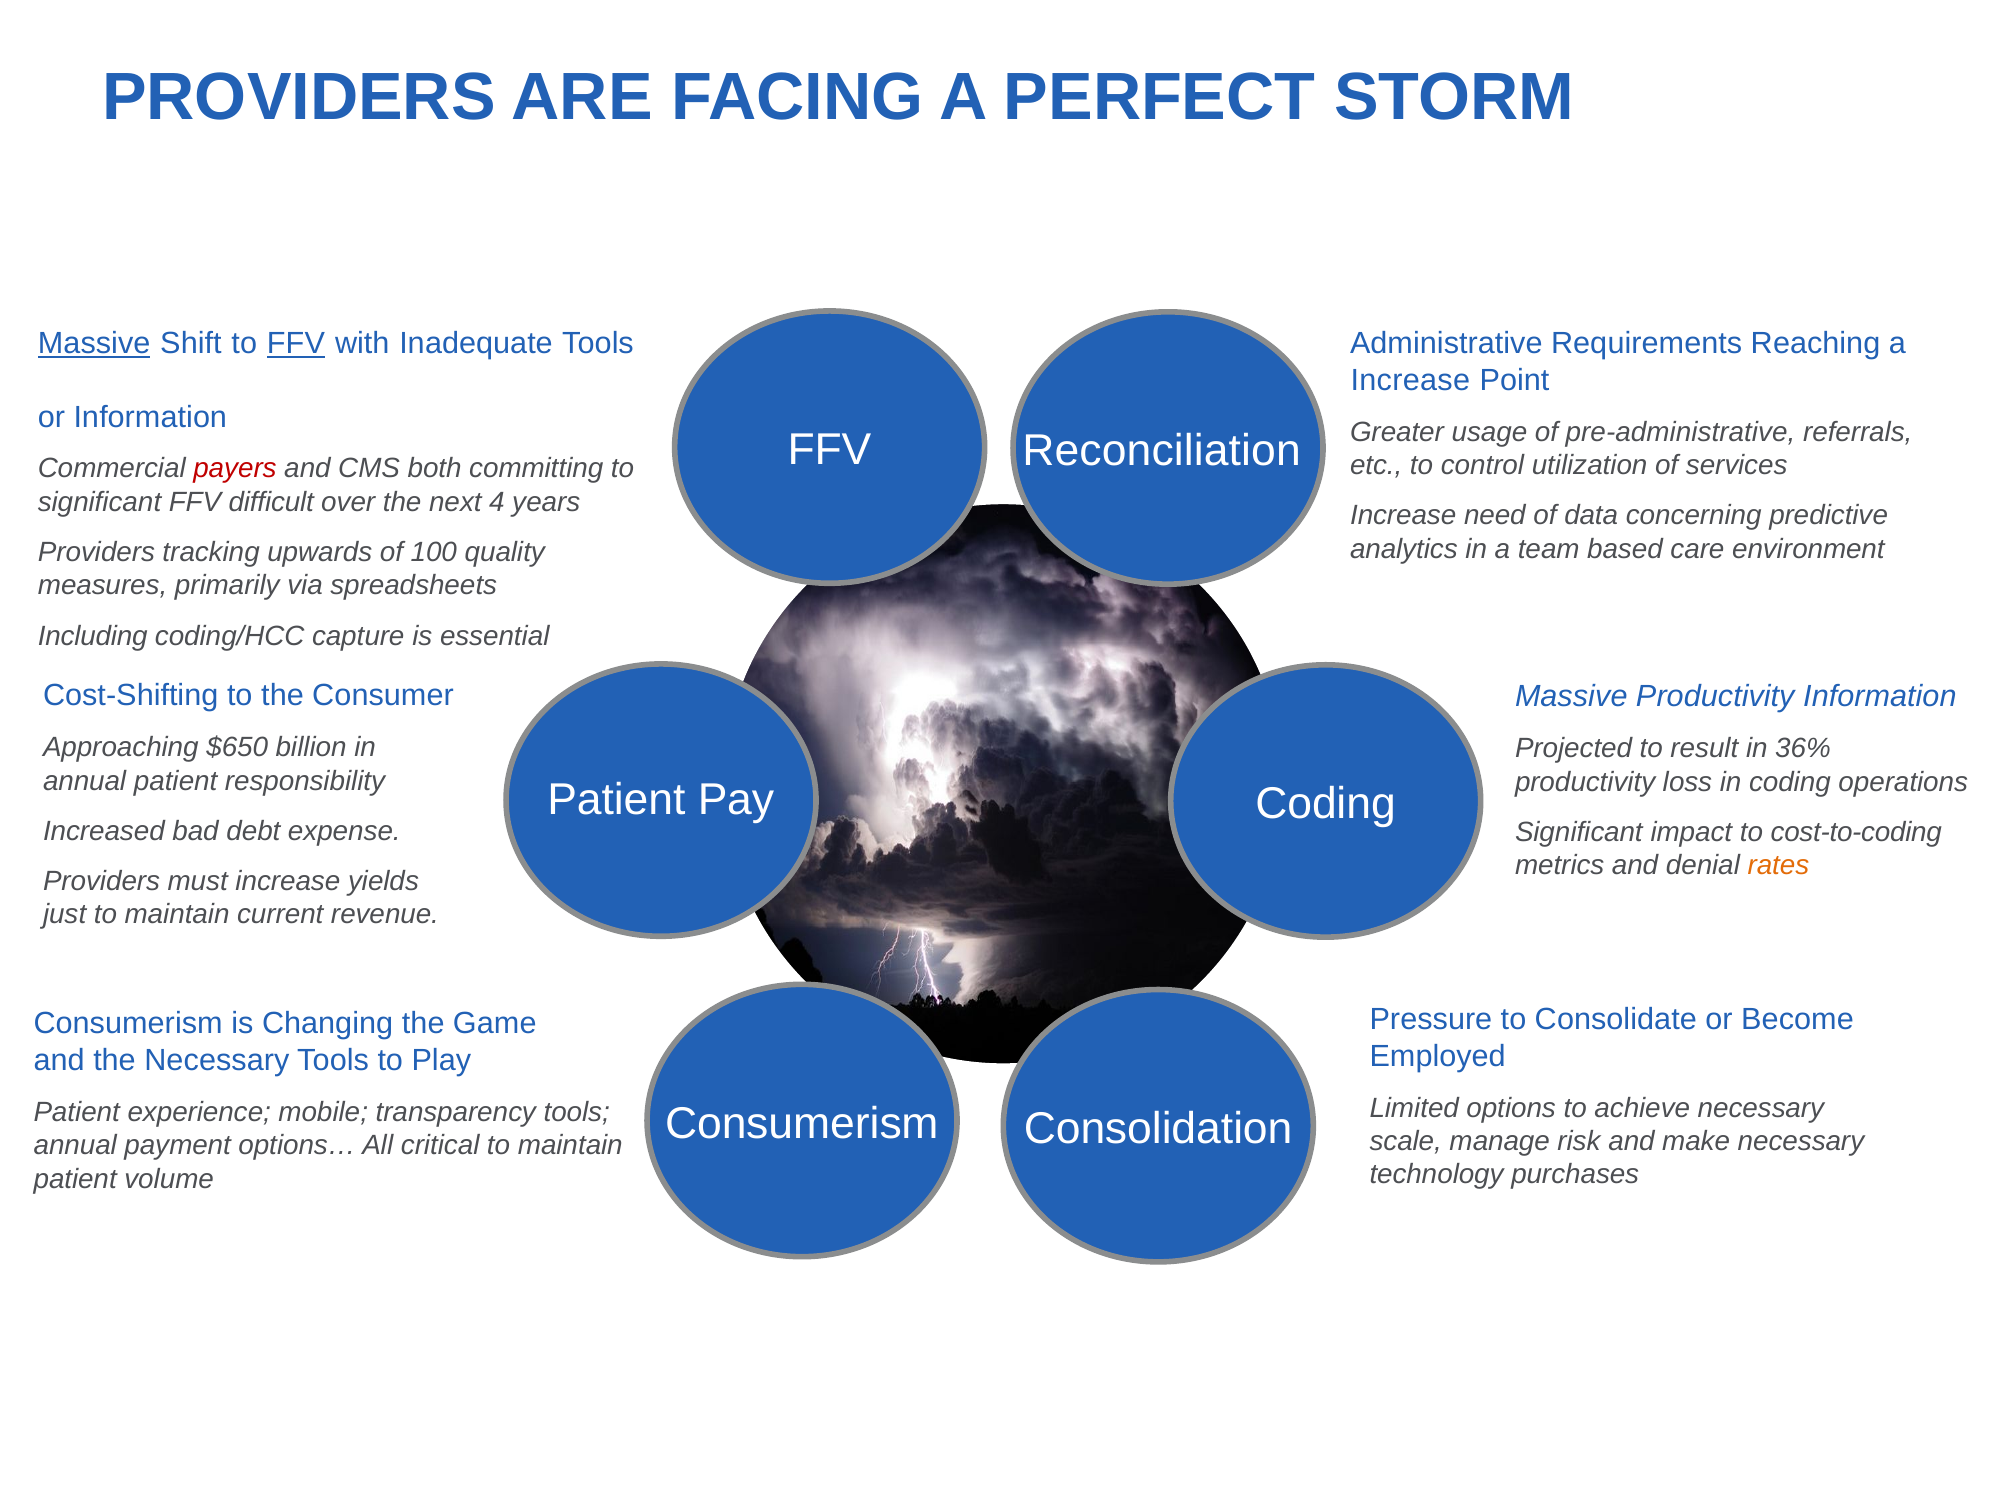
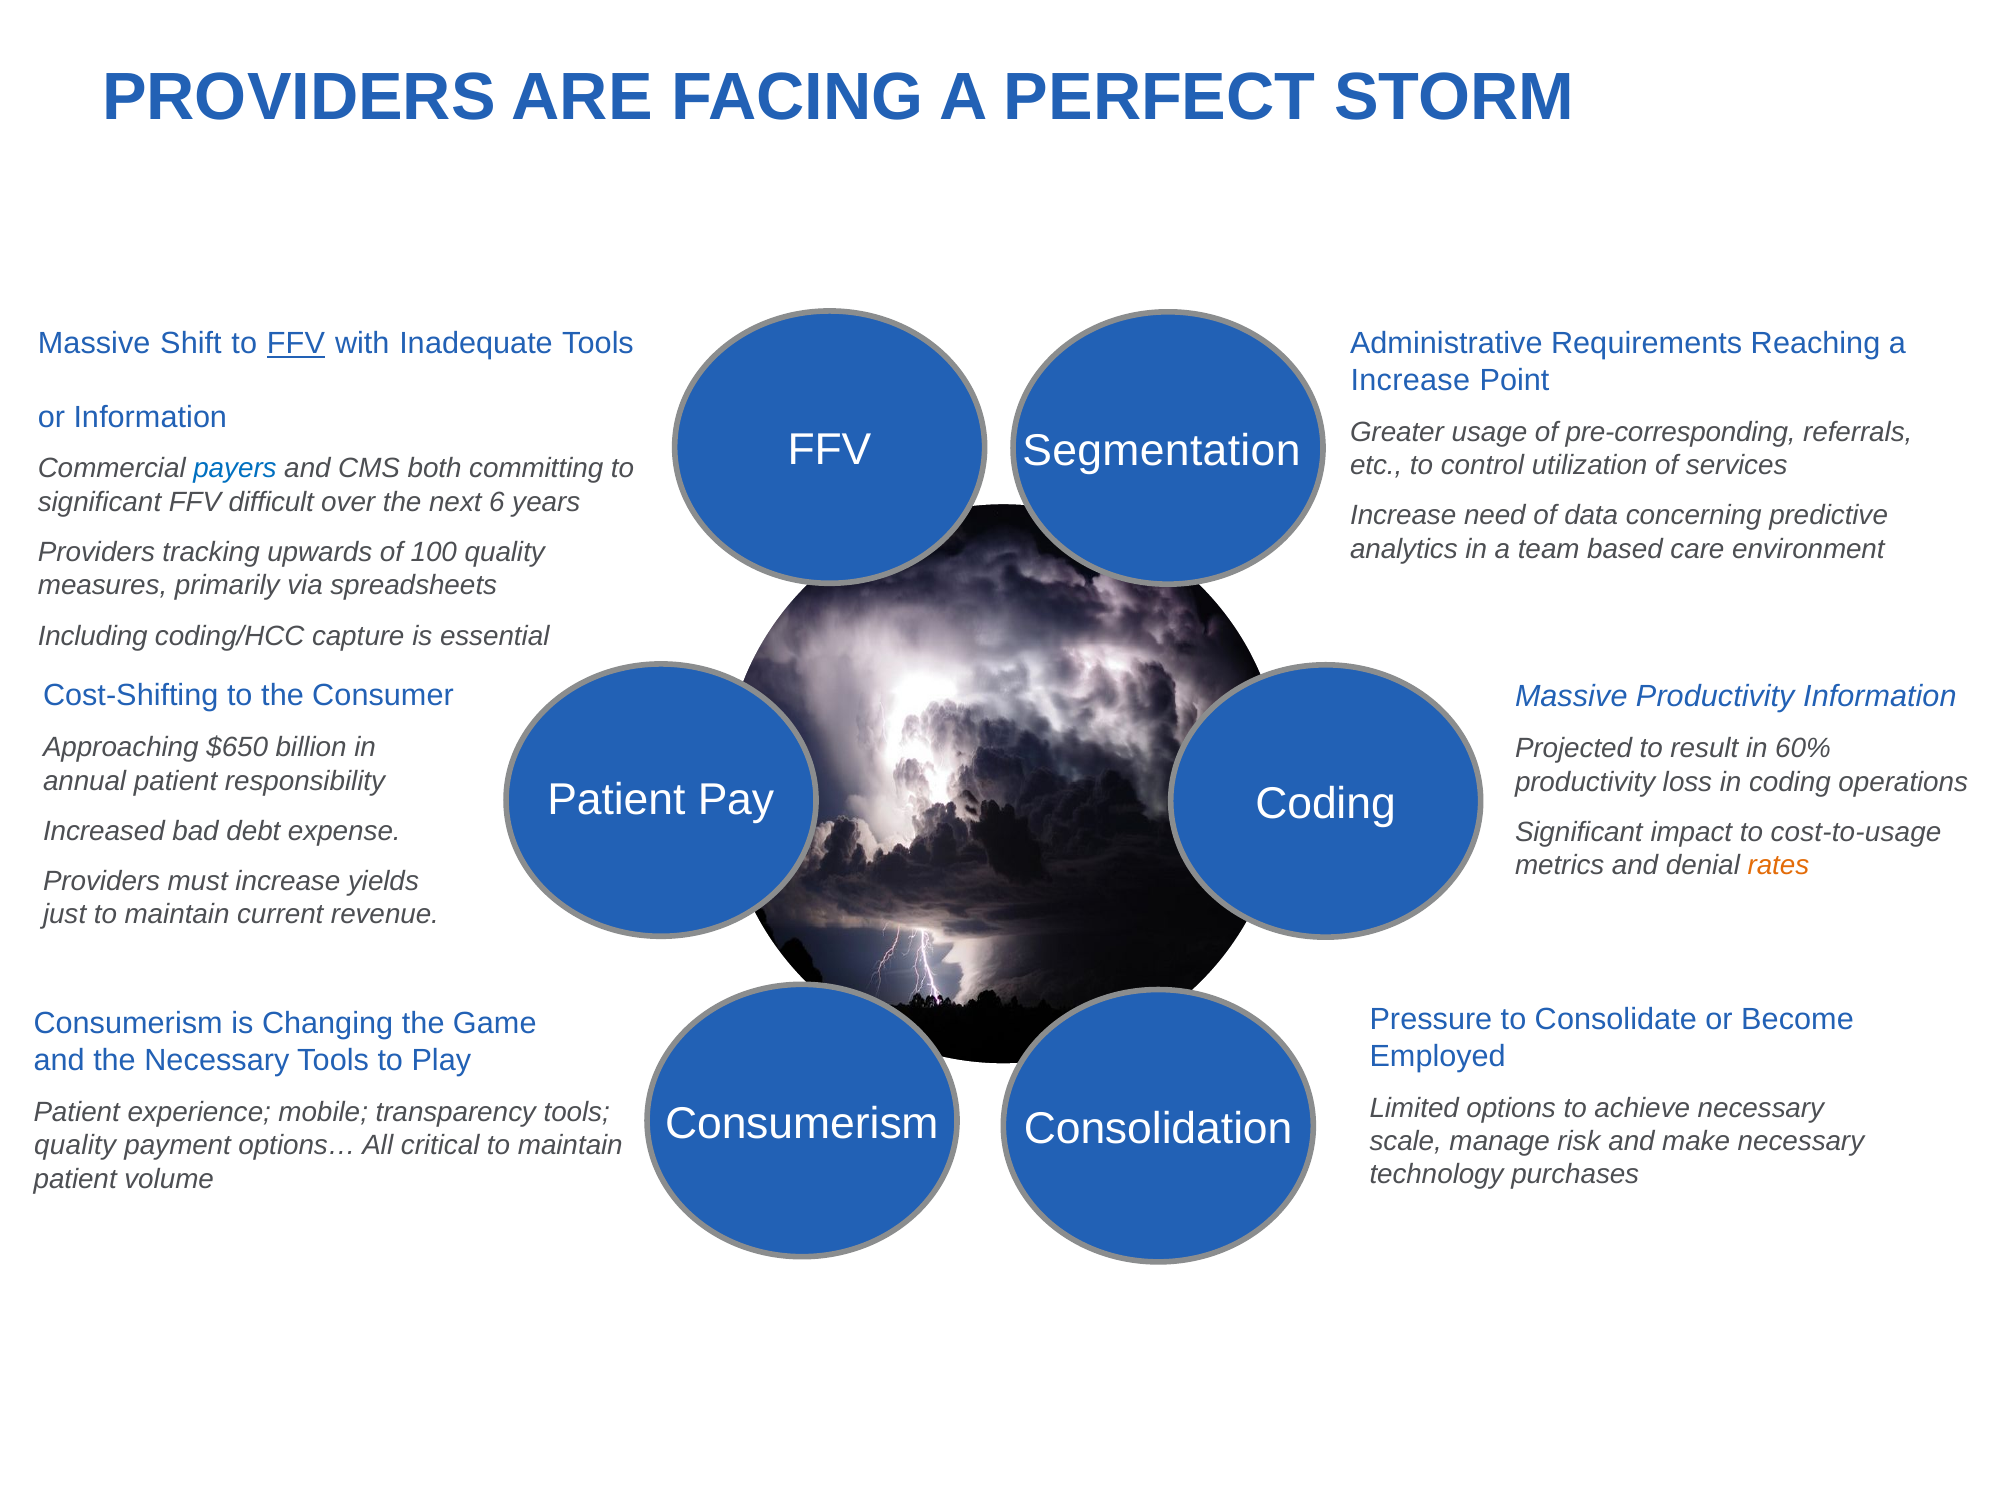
Massive at (94, 343) underline: present -> none
pre-administrative: pre-administrative -> pre-corresponding
Reconciliation: Reconciliation -> Segmentation
payers colour: red -> blue
4: 4 -> 6
36%: 36% -> 60%
cost-to-coding: cost-to-coding -> cost-to-usage
annual at (75, 1145): annual -> quality
